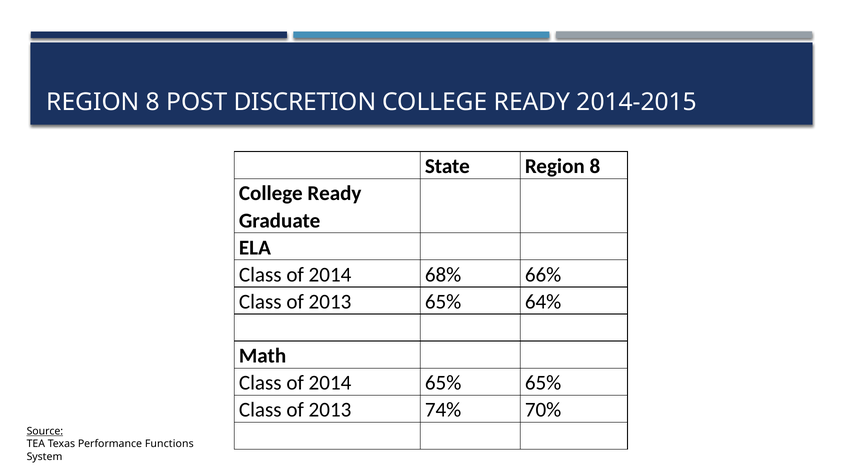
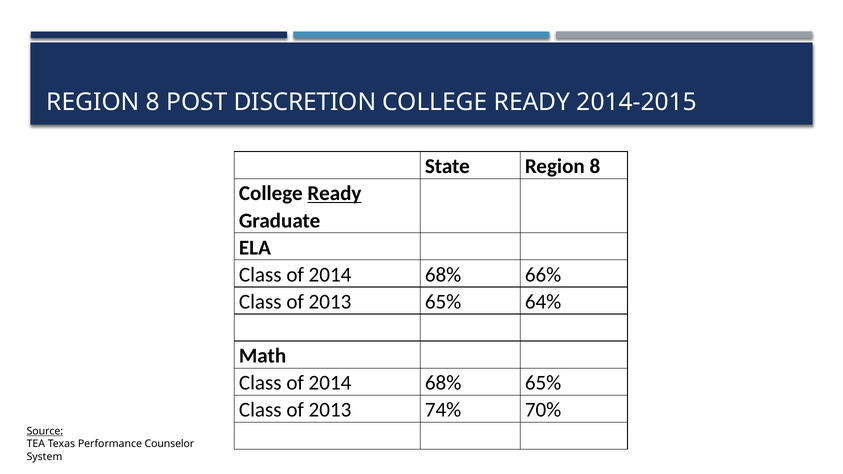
Ready at (334, 194) underline: none -> present
65% at (443, 383): 65% -> 68%
Functions: Functions -> Counselor
